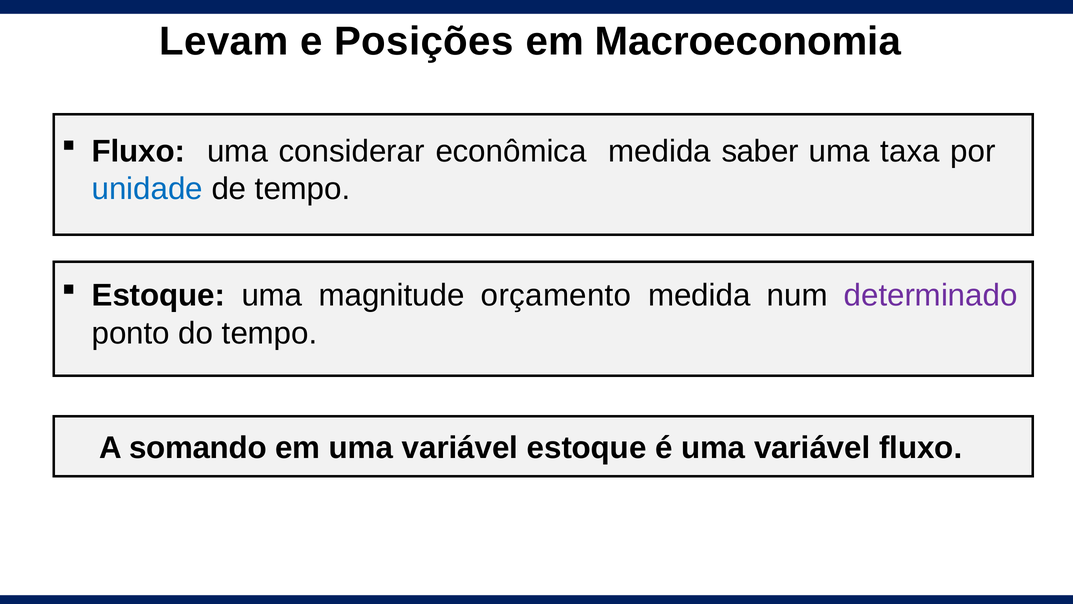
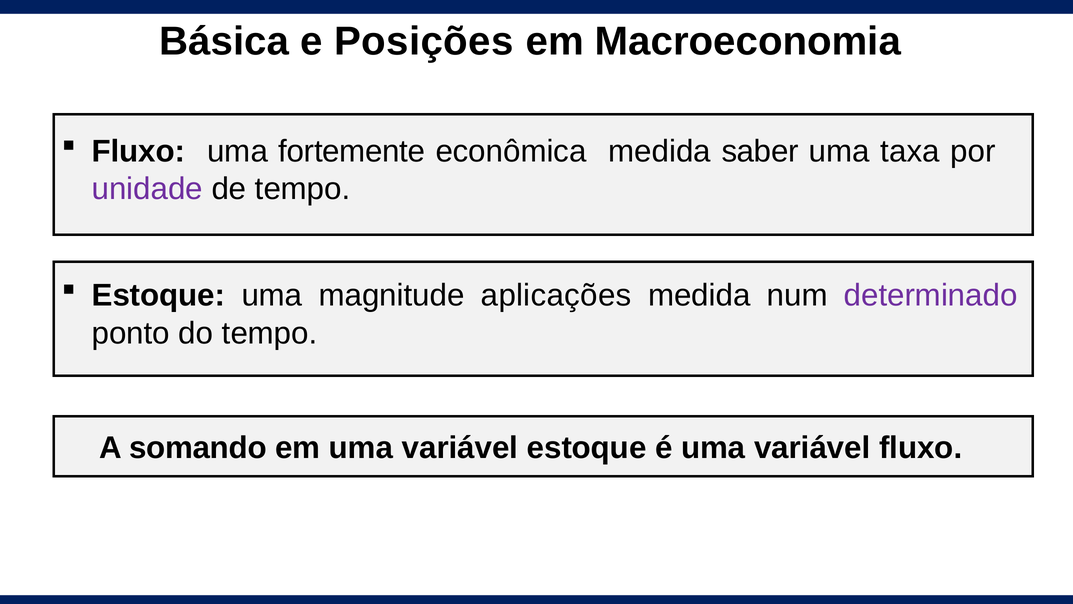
Levam: Levam -> Básica
considerar: considerar -> fortemente
unidade colour: blue -> purple
orçamento: orçamento -> aplicações
